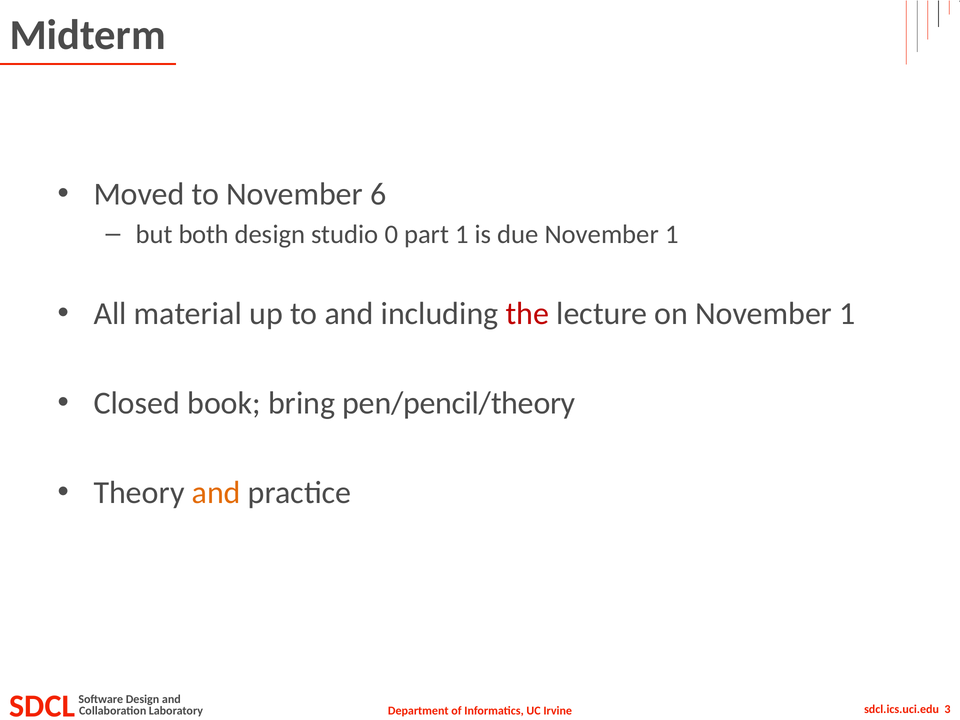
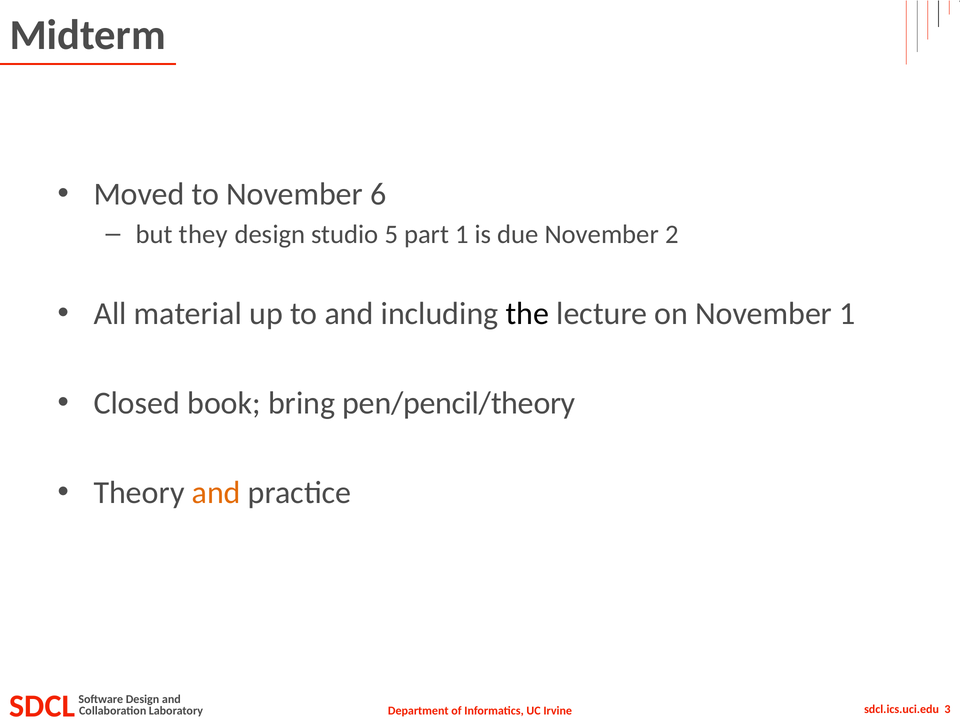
both: both -> they
0: 0 -> 5
due November 1: 1 -> 2
the colour: red -> black
